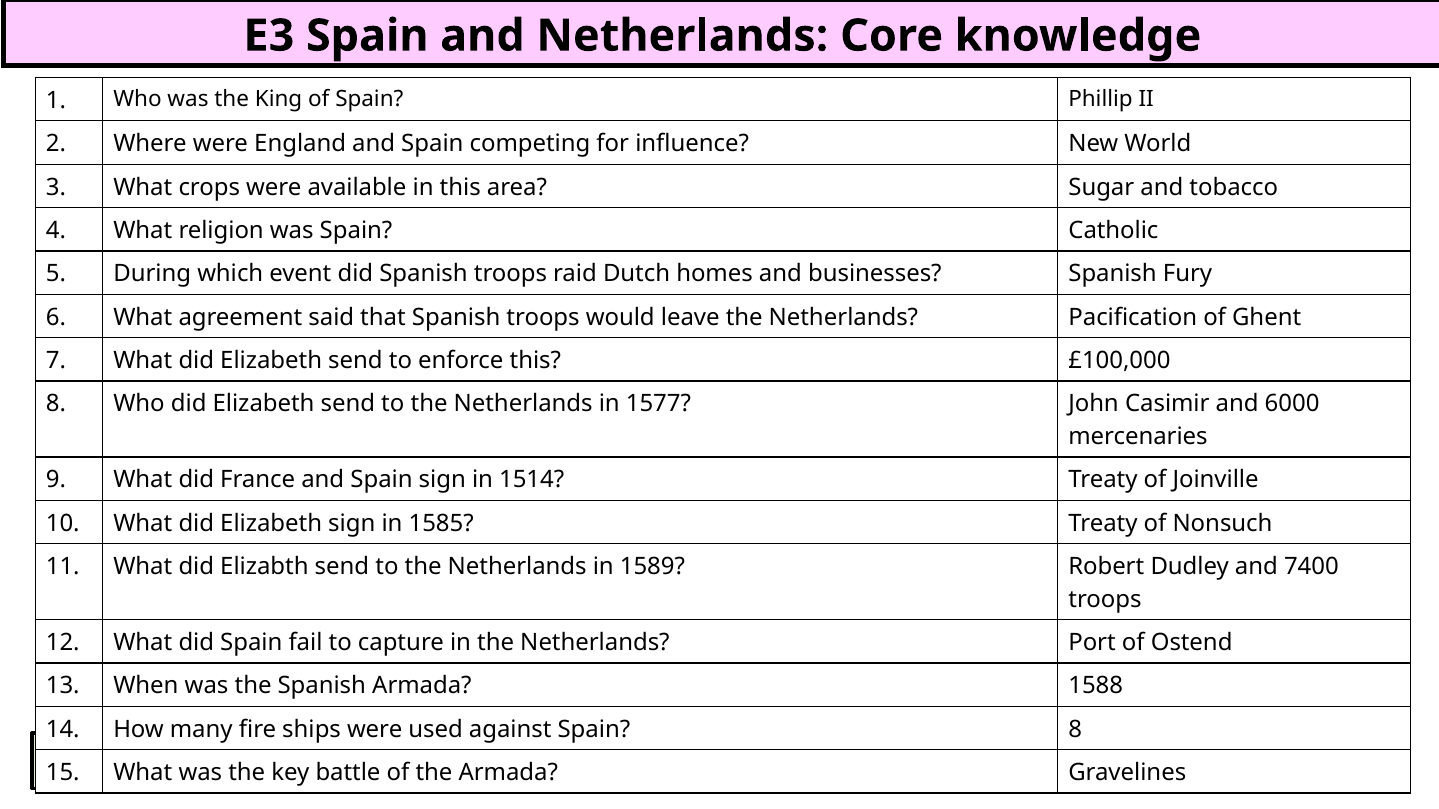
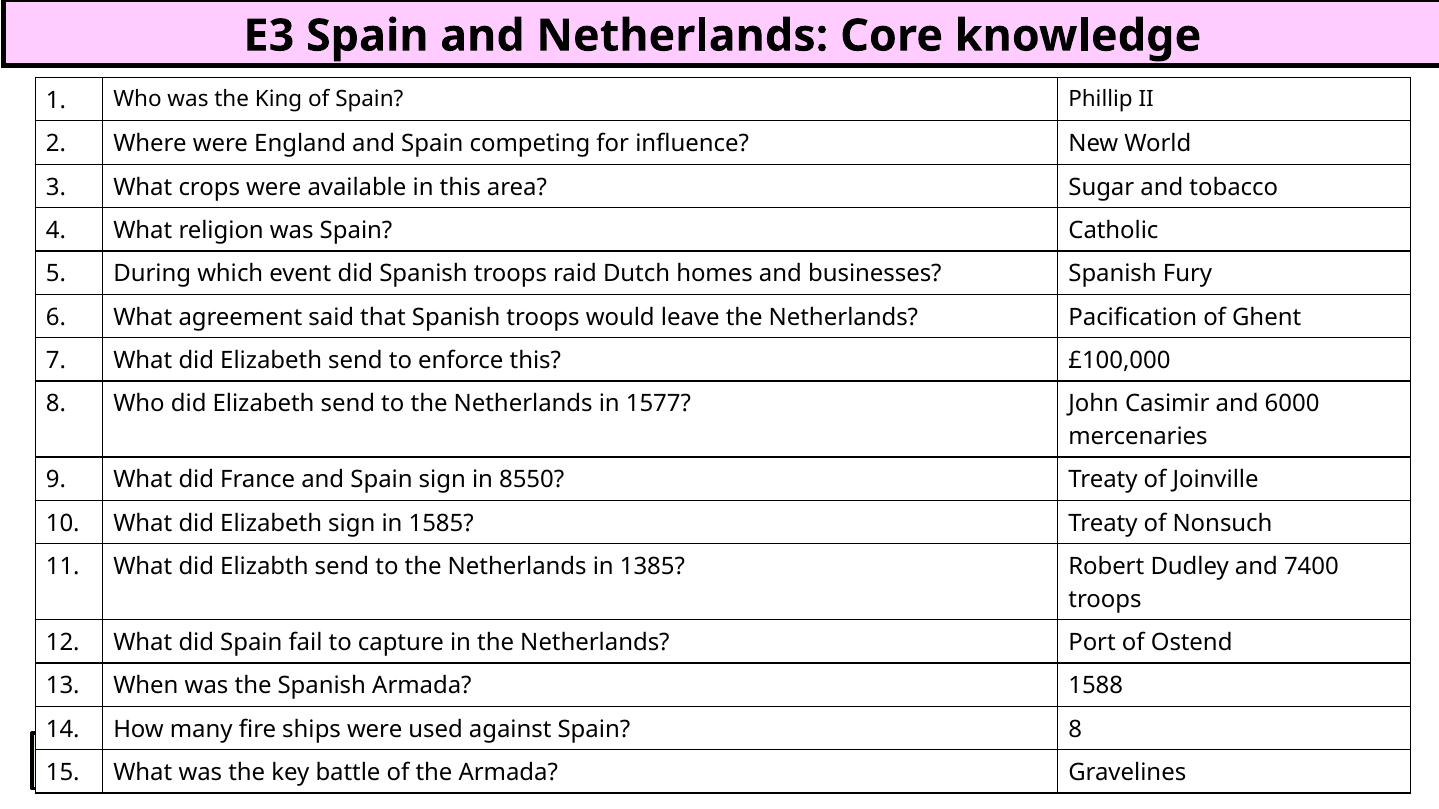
1514: 1514 -> 8550
1589: 1589 -> 1385
